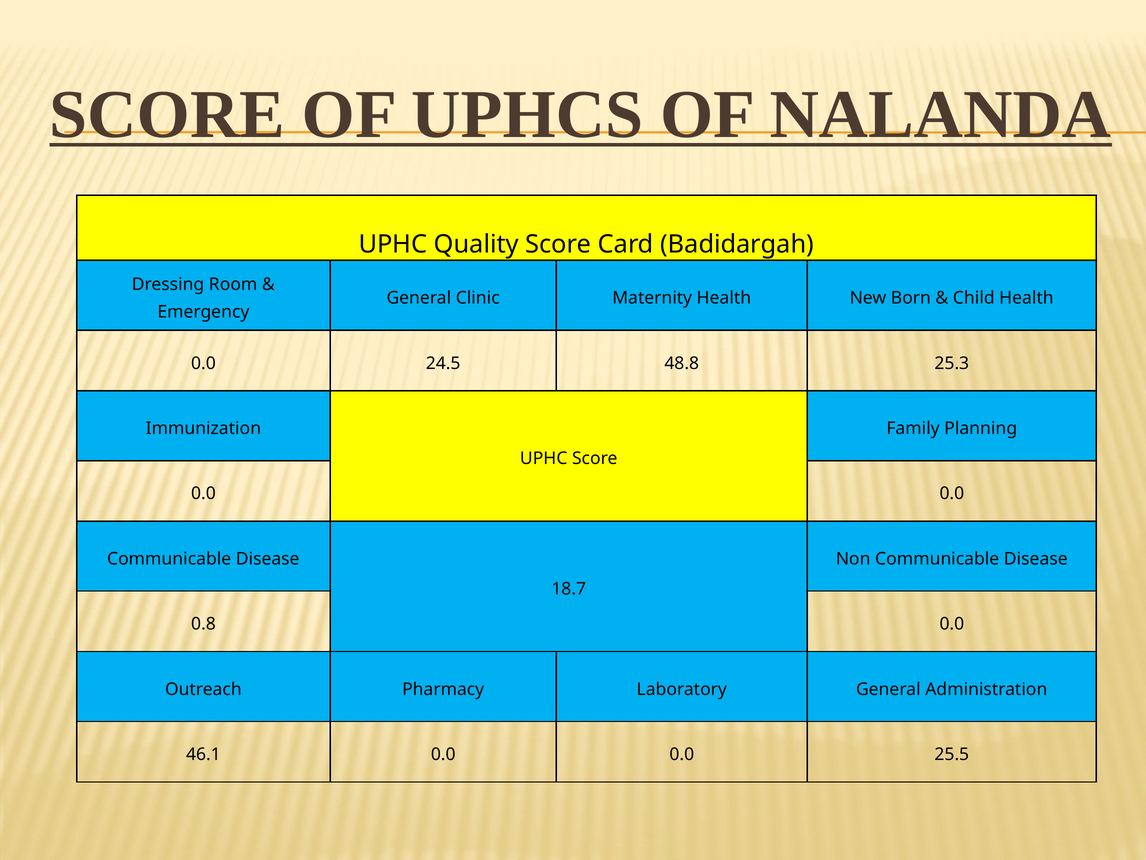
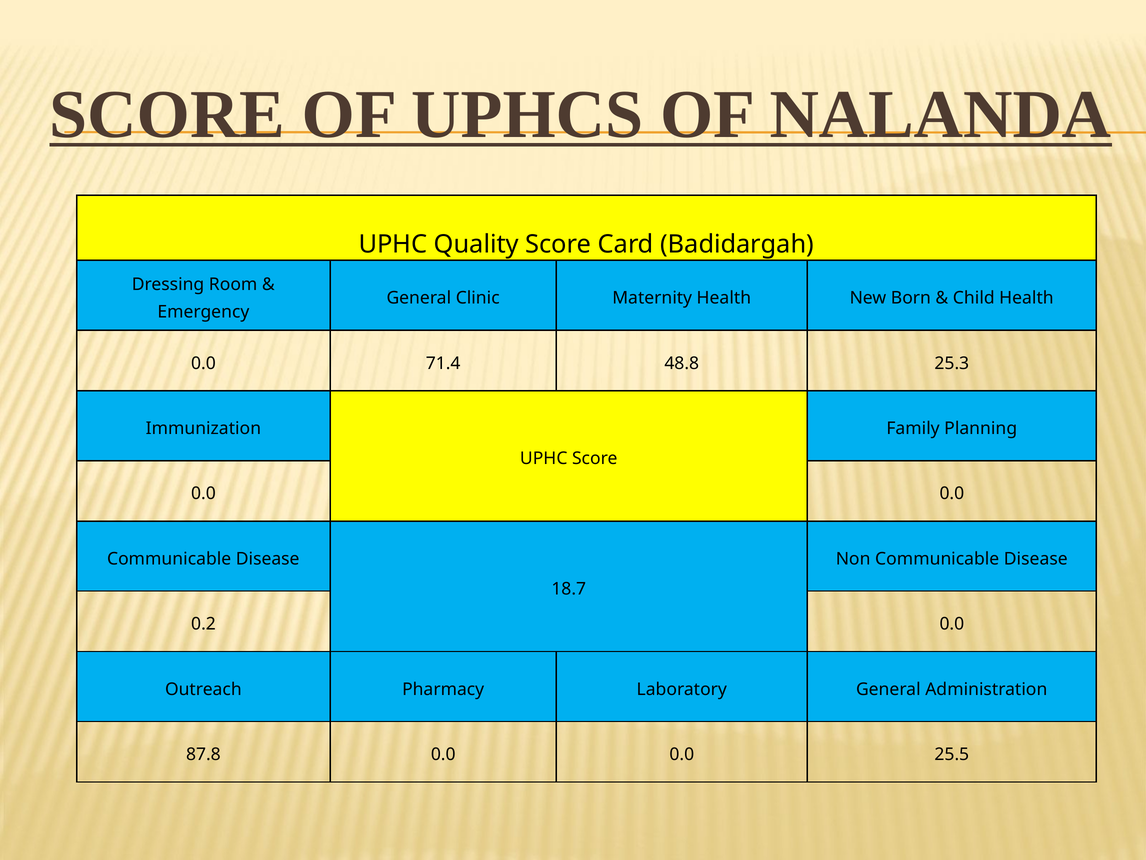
24.5: 24.5 -> 71.4
0.8: 0.8 -> 0.2
46.1: 46.1 -> 87.8
